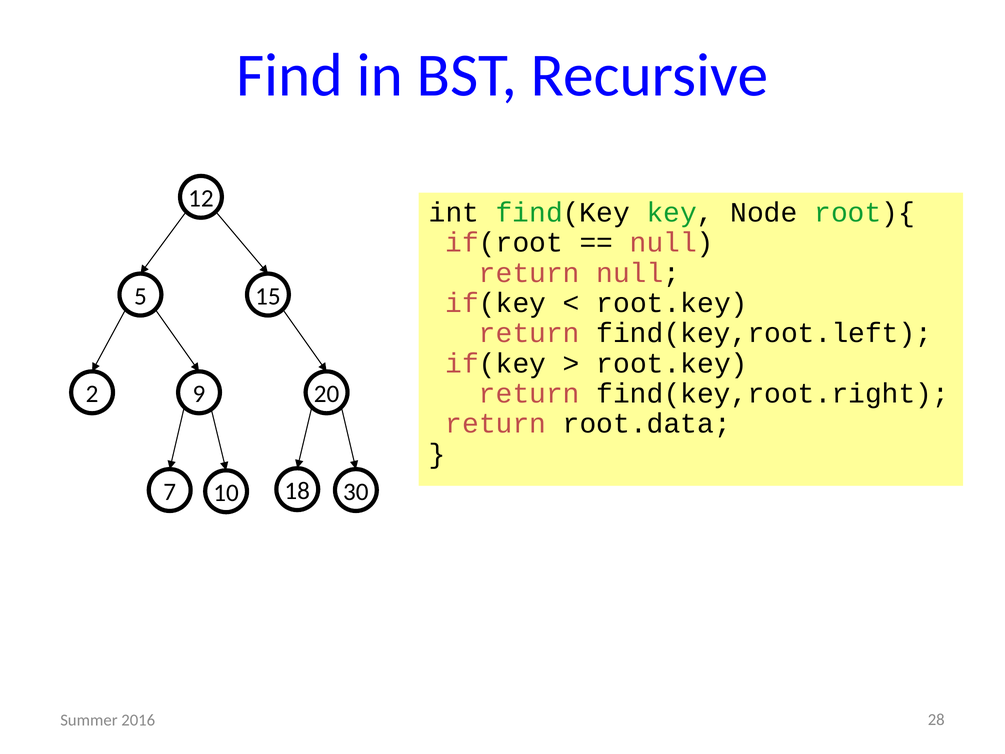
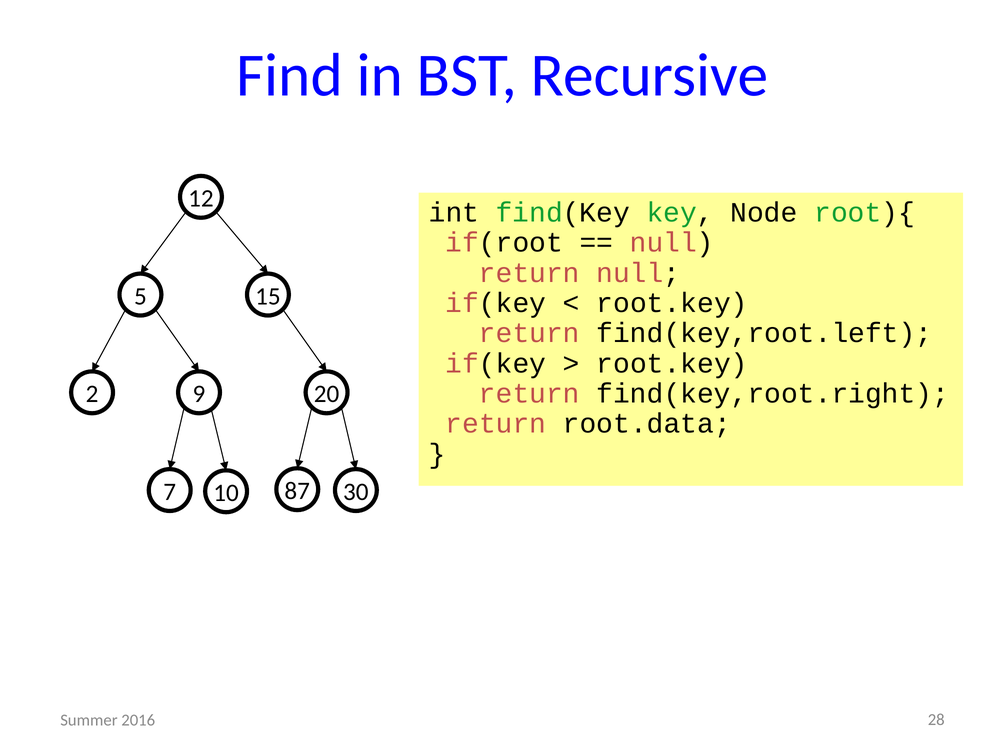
18: 18 -> 87
